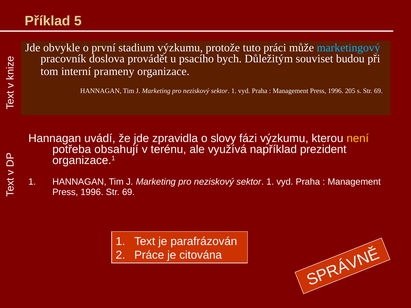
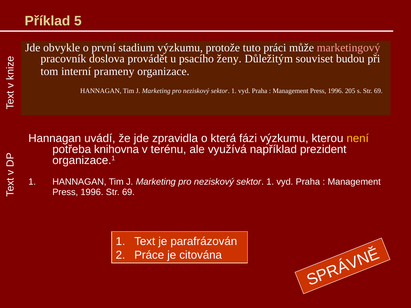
marketingový colour: light blue -> pink
bych: bych -> ženy
slovy: slovy -> která
obsahují: obsahují -> knihovna
